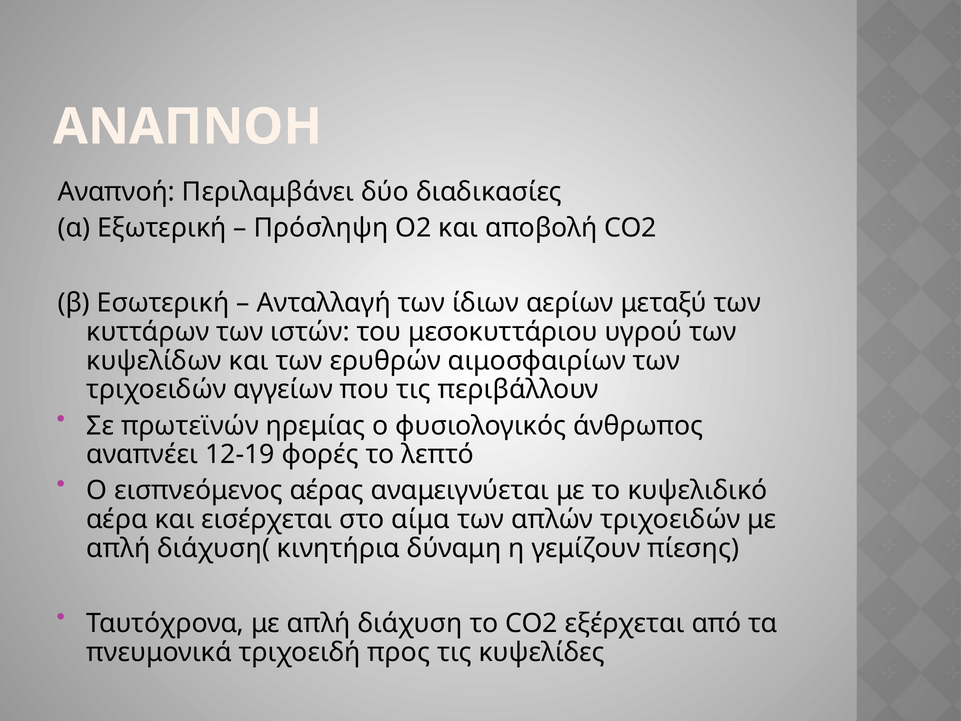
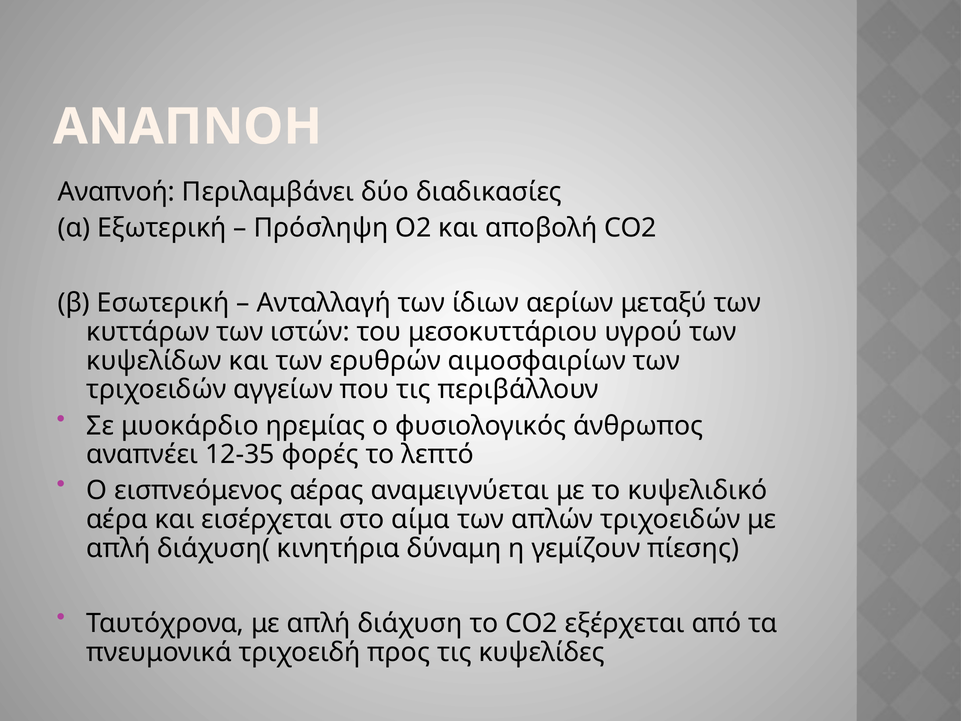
πρωτεϊνών: πρωτεϊνών -> μυοκάρδιο
12-19: 12-19 -> 12-35
